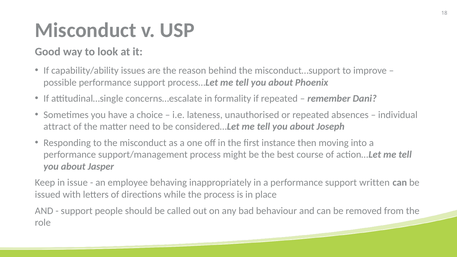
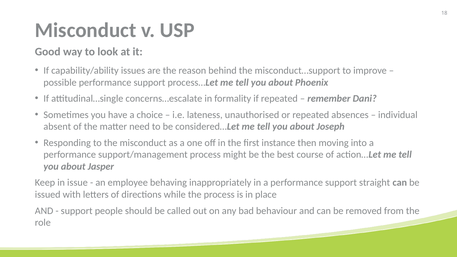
attract: attract -> absent
written: written -> straight
